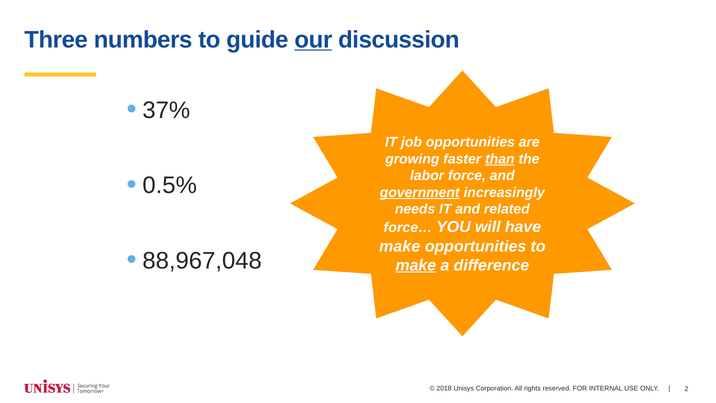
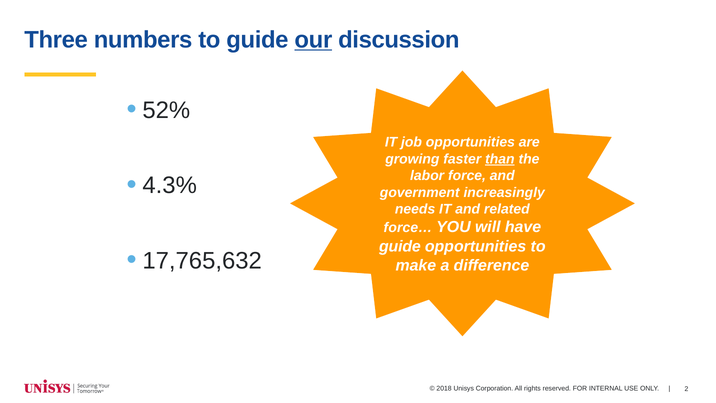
37%: 37% -> 52%
0.5%: 0.5% -> 4.3%
government underline: present -> none
make at (400, 246): make -> guide
88,967,048: 88,967,048 -> 17,765,632
make at (416, 265) underline: present -> none
